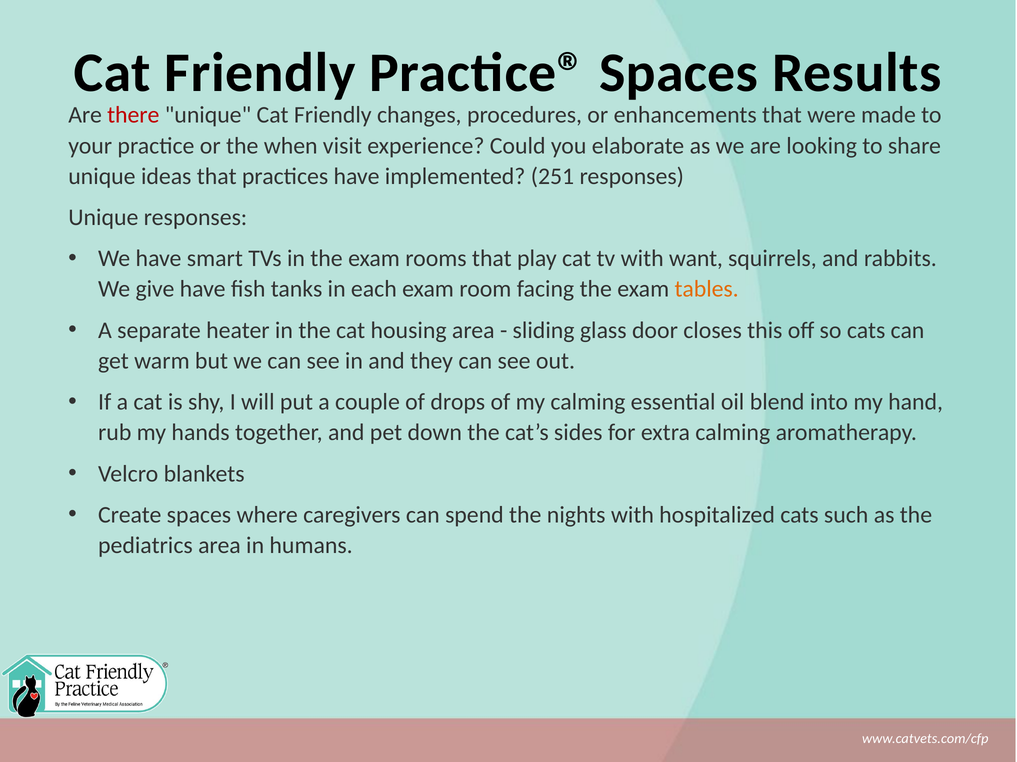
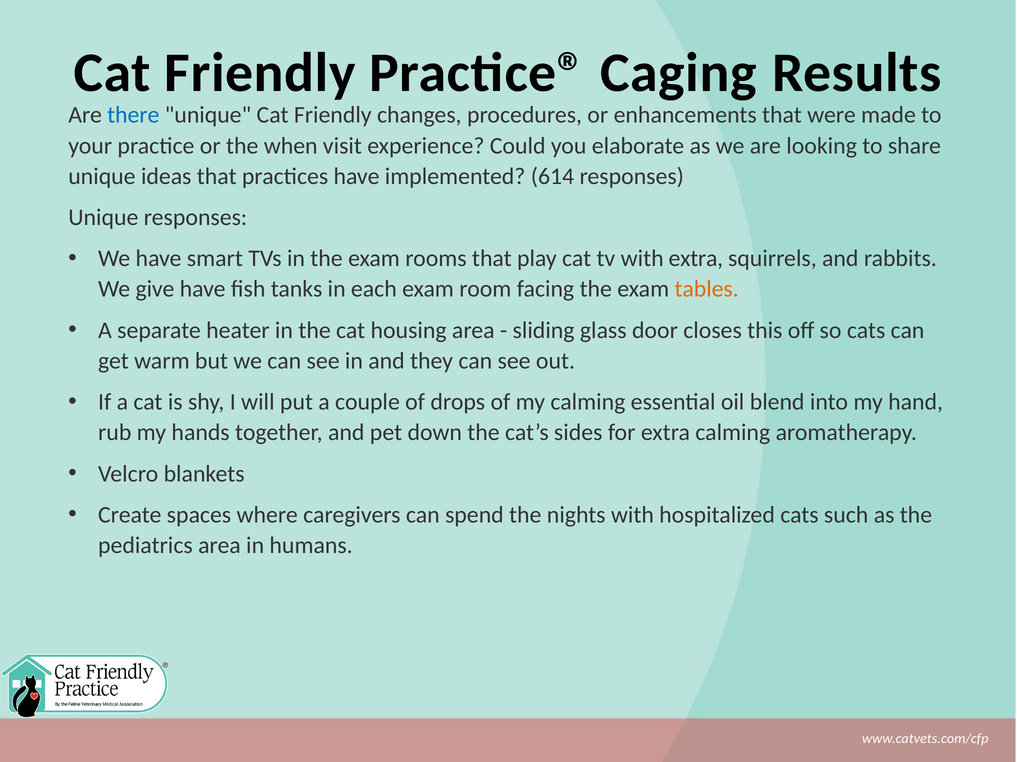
Practice® Spaces: Spaces -> Caging
there colour: red -> blue
251: 251 -> 614
with want: want -> extra
